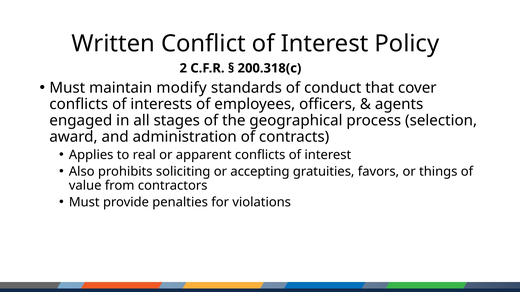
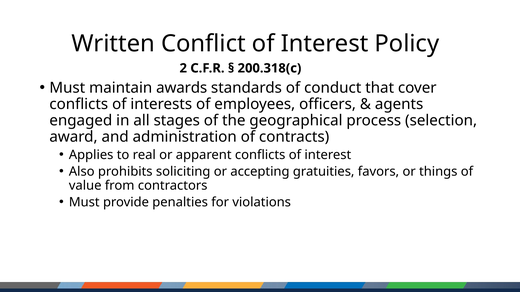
modify: modify -> awards
